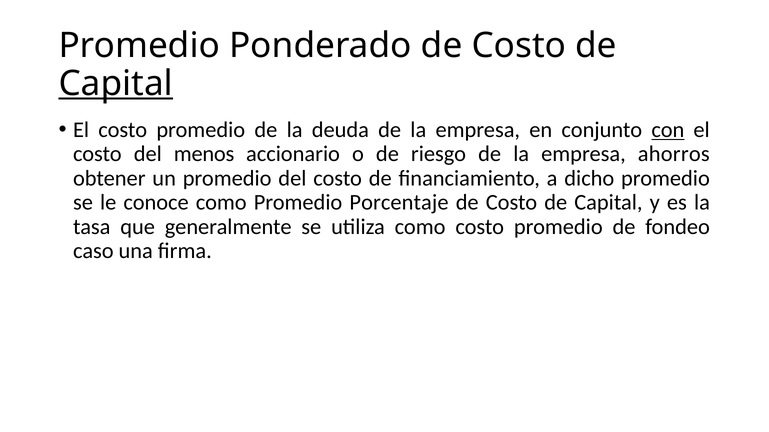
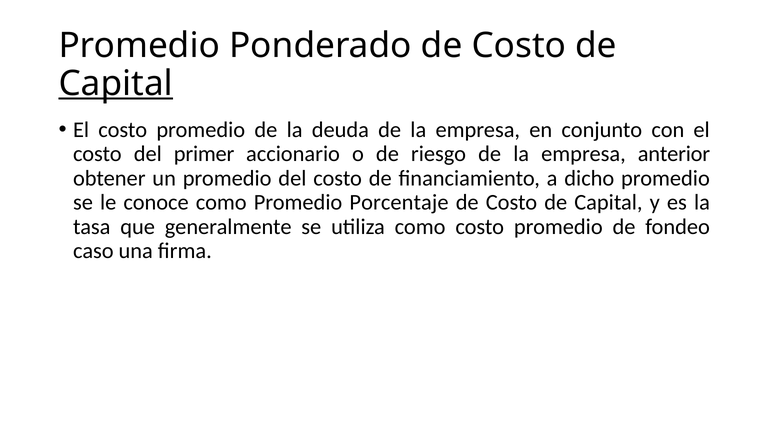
con underline: present -> none
menos: menos -> primer
ahorros: ahorros -> anterior
